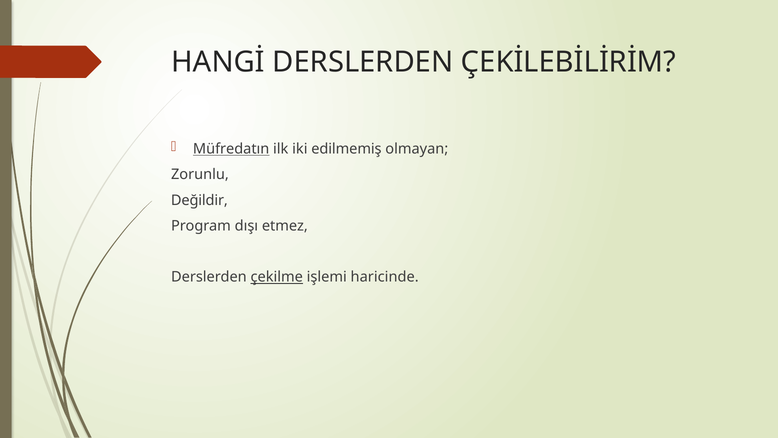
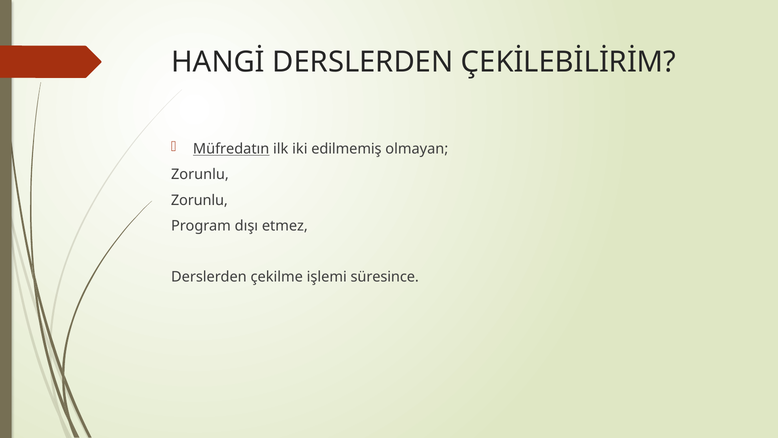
Değildir at (199, 200): Değildir -> Zorunlu
çekilme underline: present -> none
haricinde: haricinde -> süresince
